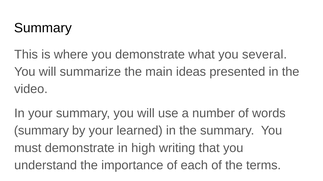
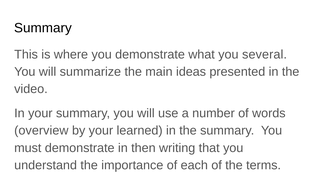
summary at (41, 131): summary -> overview
high: high -> then
